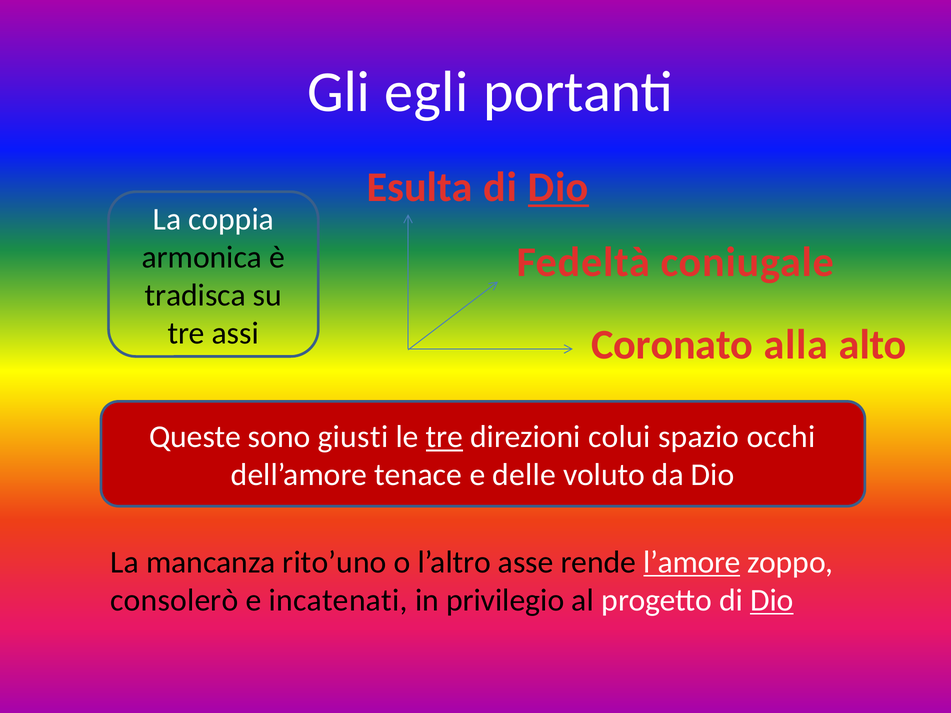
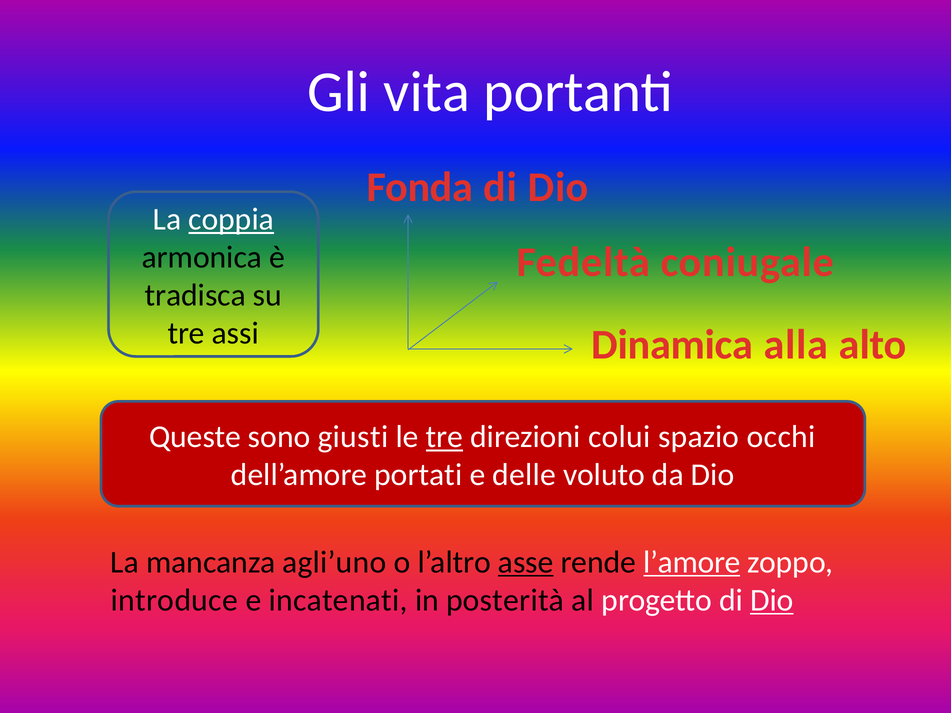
egli: egli -> vita
Esulta: Esulta -> Fonda
Dio at (558, 187) underline: present -> none
coppia underline: none -> present
Coronato: Coronato -> Dinamica
tenace: tenace -> portati
rito’uno: rito’uno -> agli’uno
asse underline: none -> present
consolerò: consolerò -> introduce
privilegio: privilegio -> posterità
